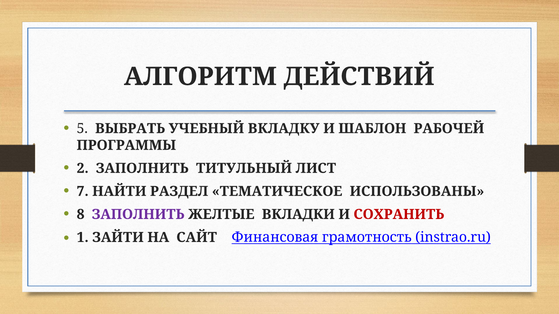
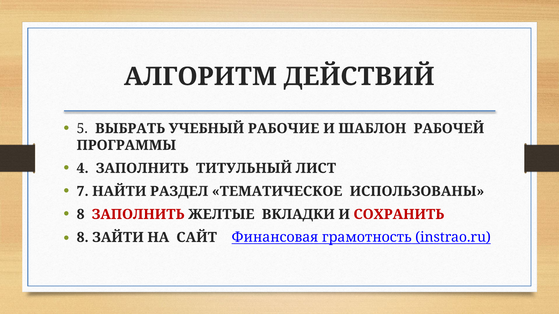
ВКЛАДКУ: ВКЛАДКУ -> РАБОЧИЕ
2: 2 -> 4
ЗАПОЛНИТЬ at (138, 215) colour: purple -> red
1 at (83, 238): 1 -> 8
